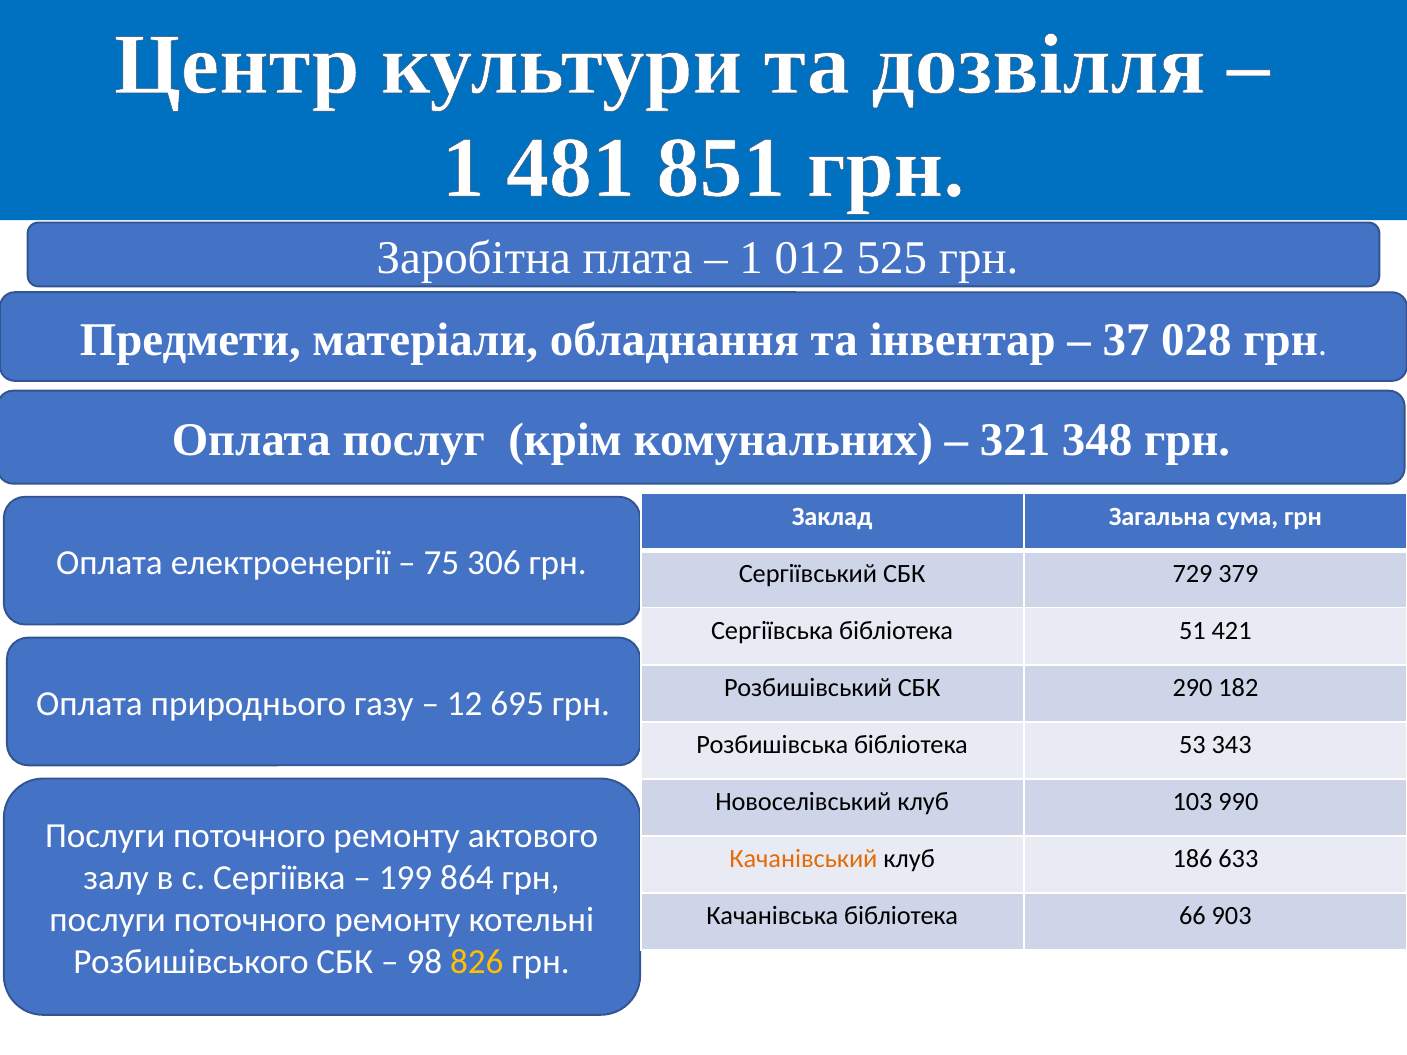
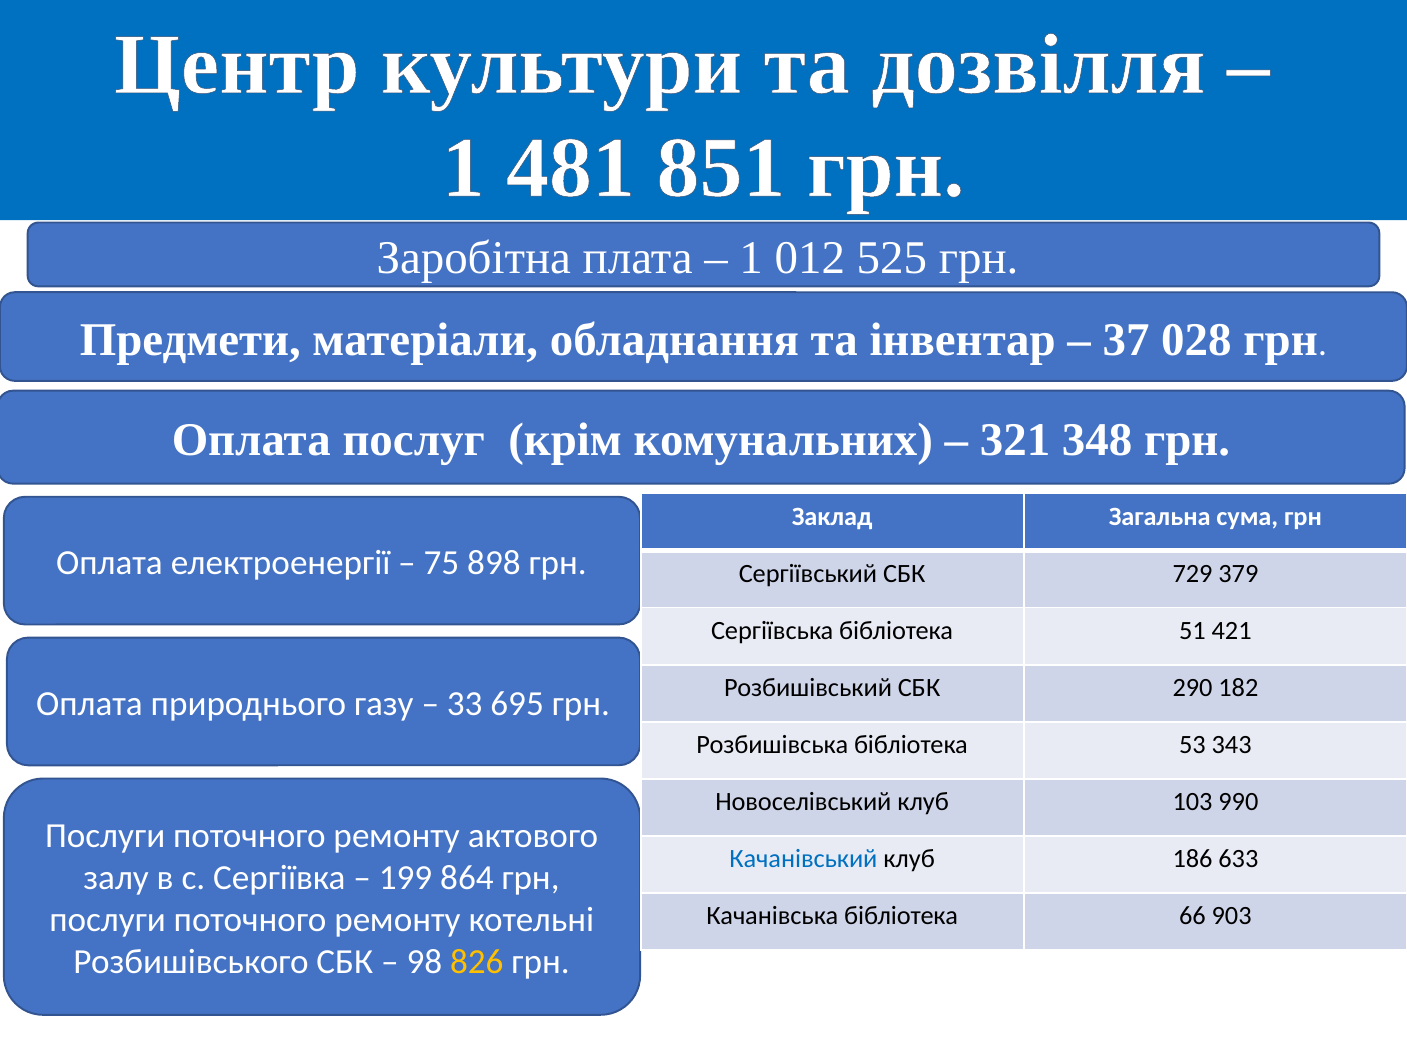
306: 306 -> 898
12: 12 -> 33
Качанівський colour: orange -> blue
